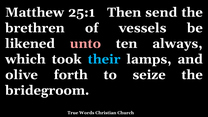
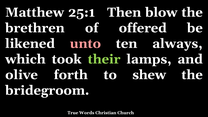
send: send -> blow
vessels: vessels -> offered
their colour: light blue -> light green
seize: seize -> shew
